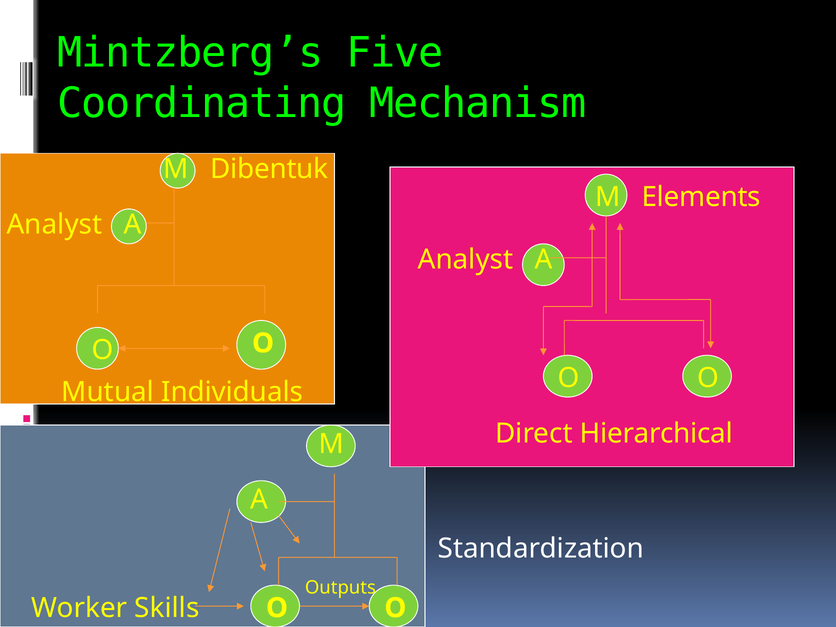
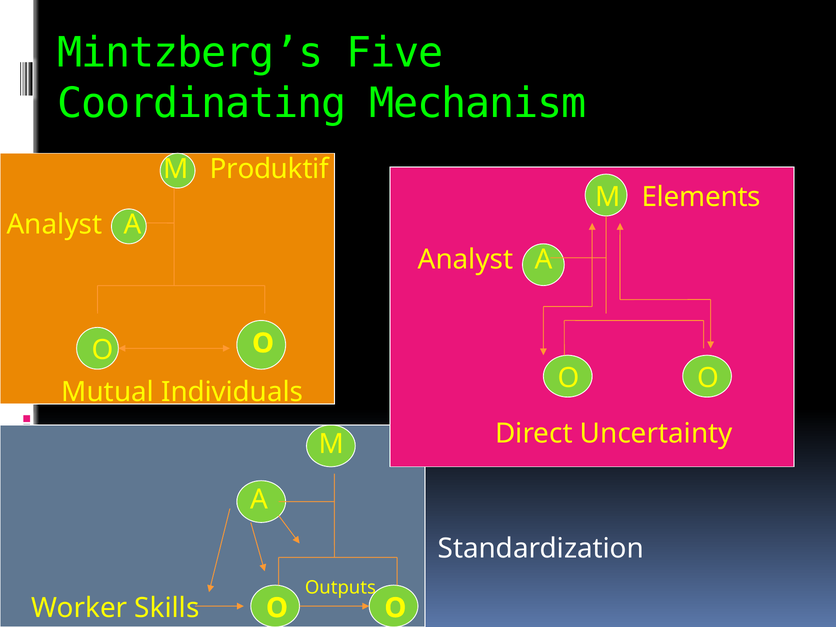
Dibentuk: Dibentuk -> Produktif
Hierarchical: Hierarchical -> Uncertainty
